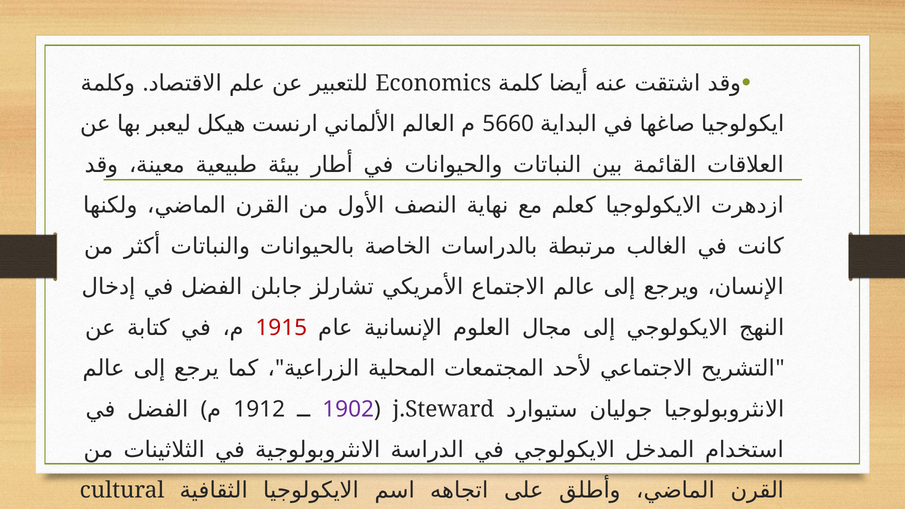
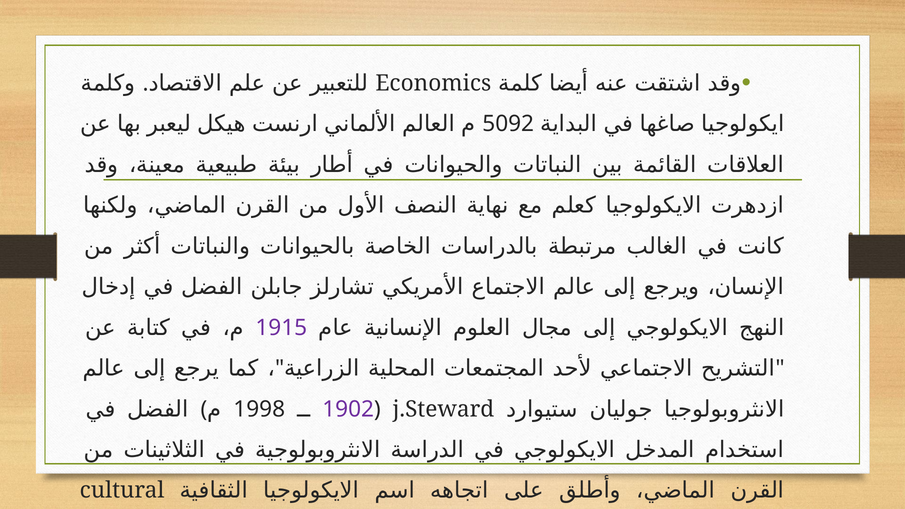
5660: 5660 -> 5092
1915 colour: red -> purple
1912: 1912 -> 1998
